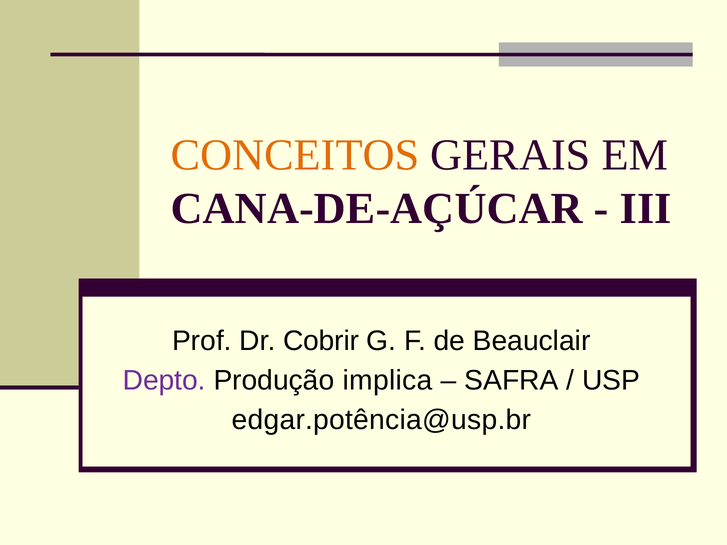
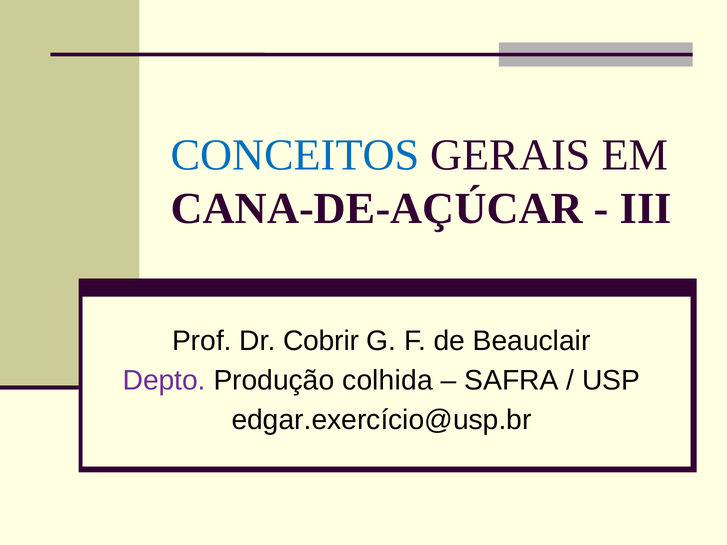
CONCEITOS colour: orange -> blue
implica: implica -> colhida
edgar.potência@usp.br: edgar.potência@usp.br -> edgar.exercício@usp.br
